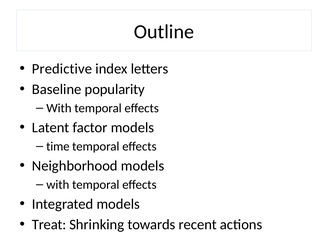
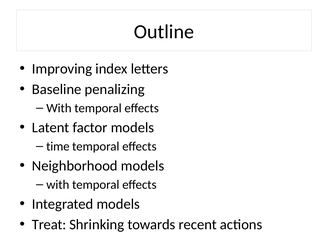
Predictive: Predictive -> Improving
popularity: popularity -> penalizing
